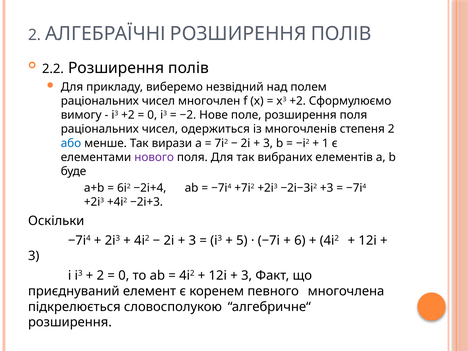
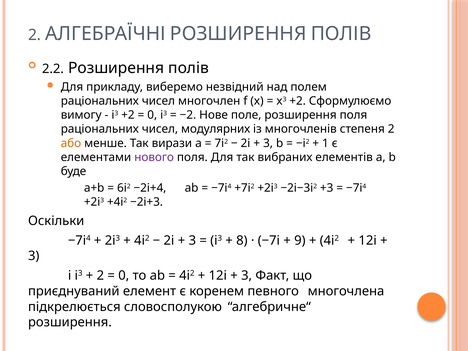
одержиться: одержиться -> модулярних
або colour: blue -> orange
5: 5 -> 8
6: 6 -> 9
